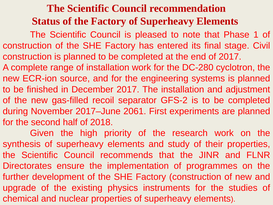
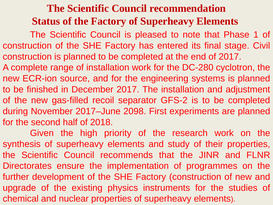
2061: 2061 -> 2098
